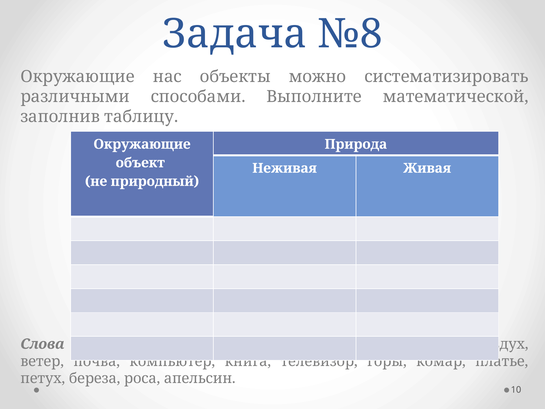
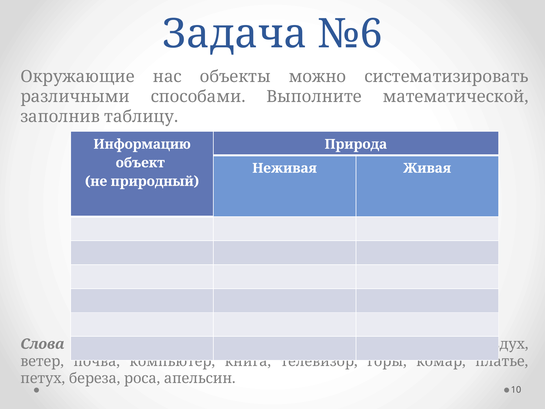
№8: №8 -> №6
Окружающие at (142, 144): Окружающие -> Информацию
